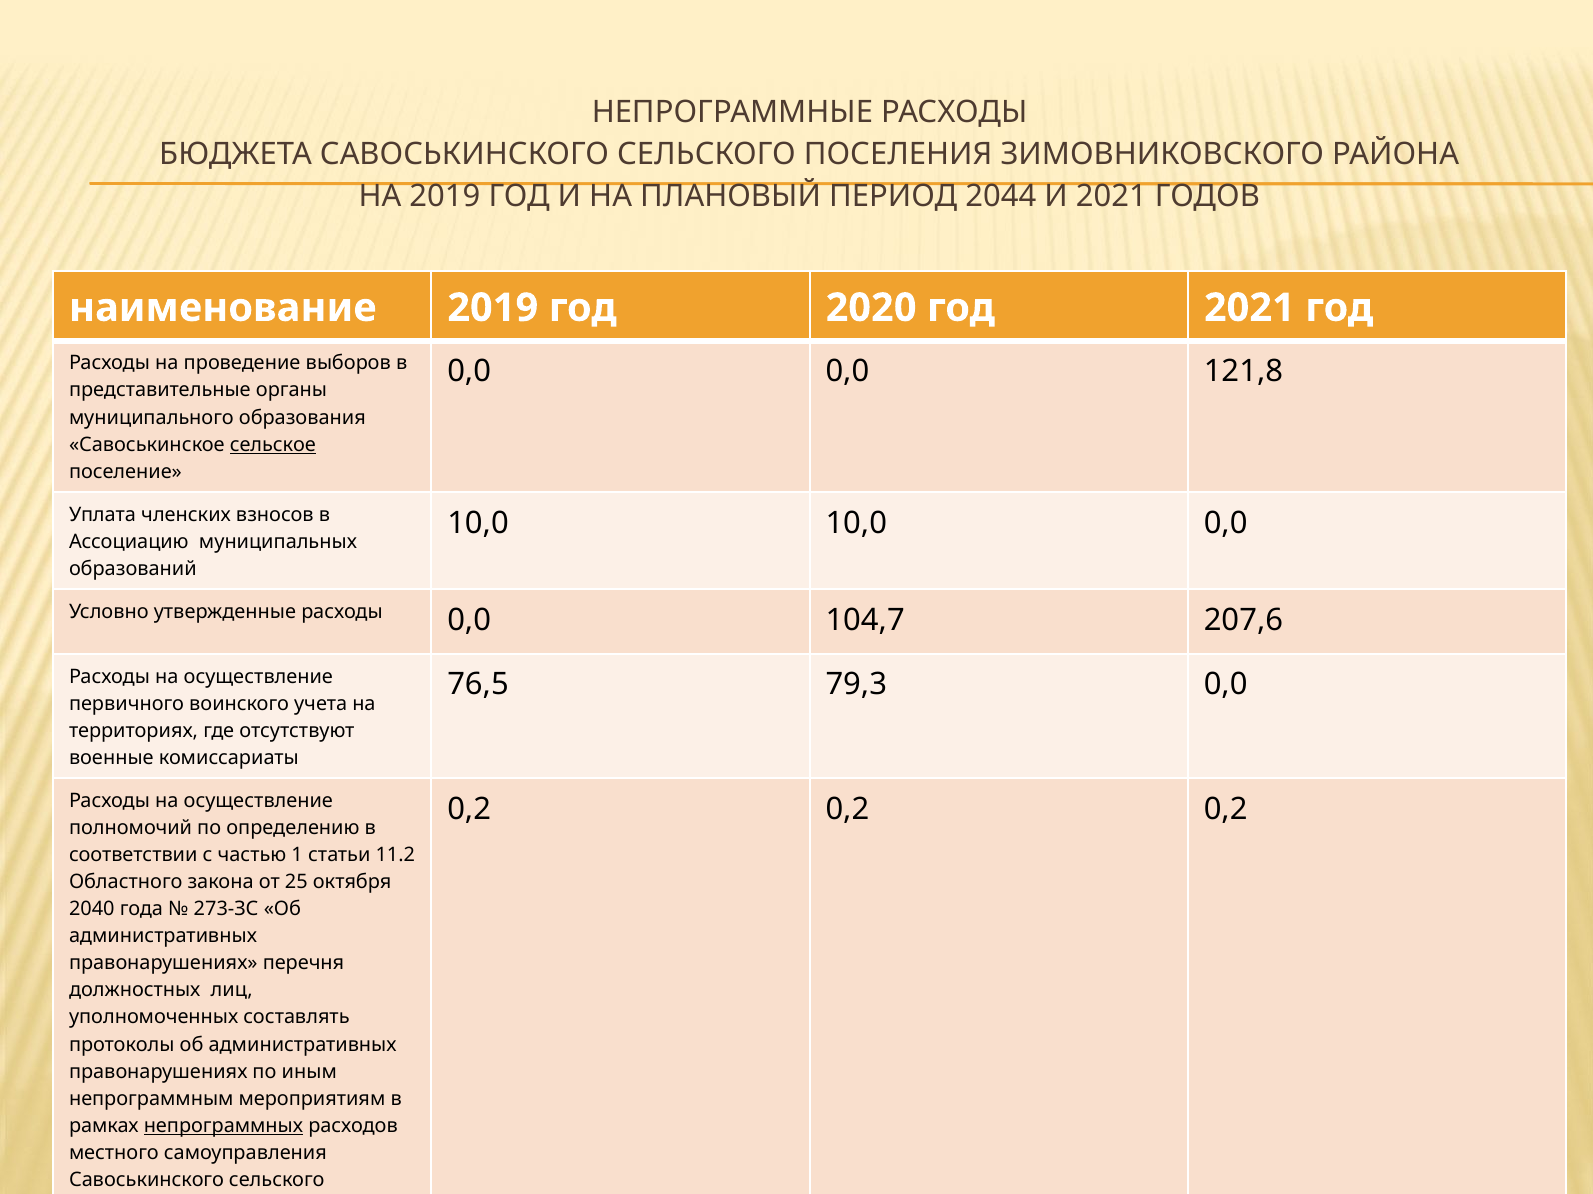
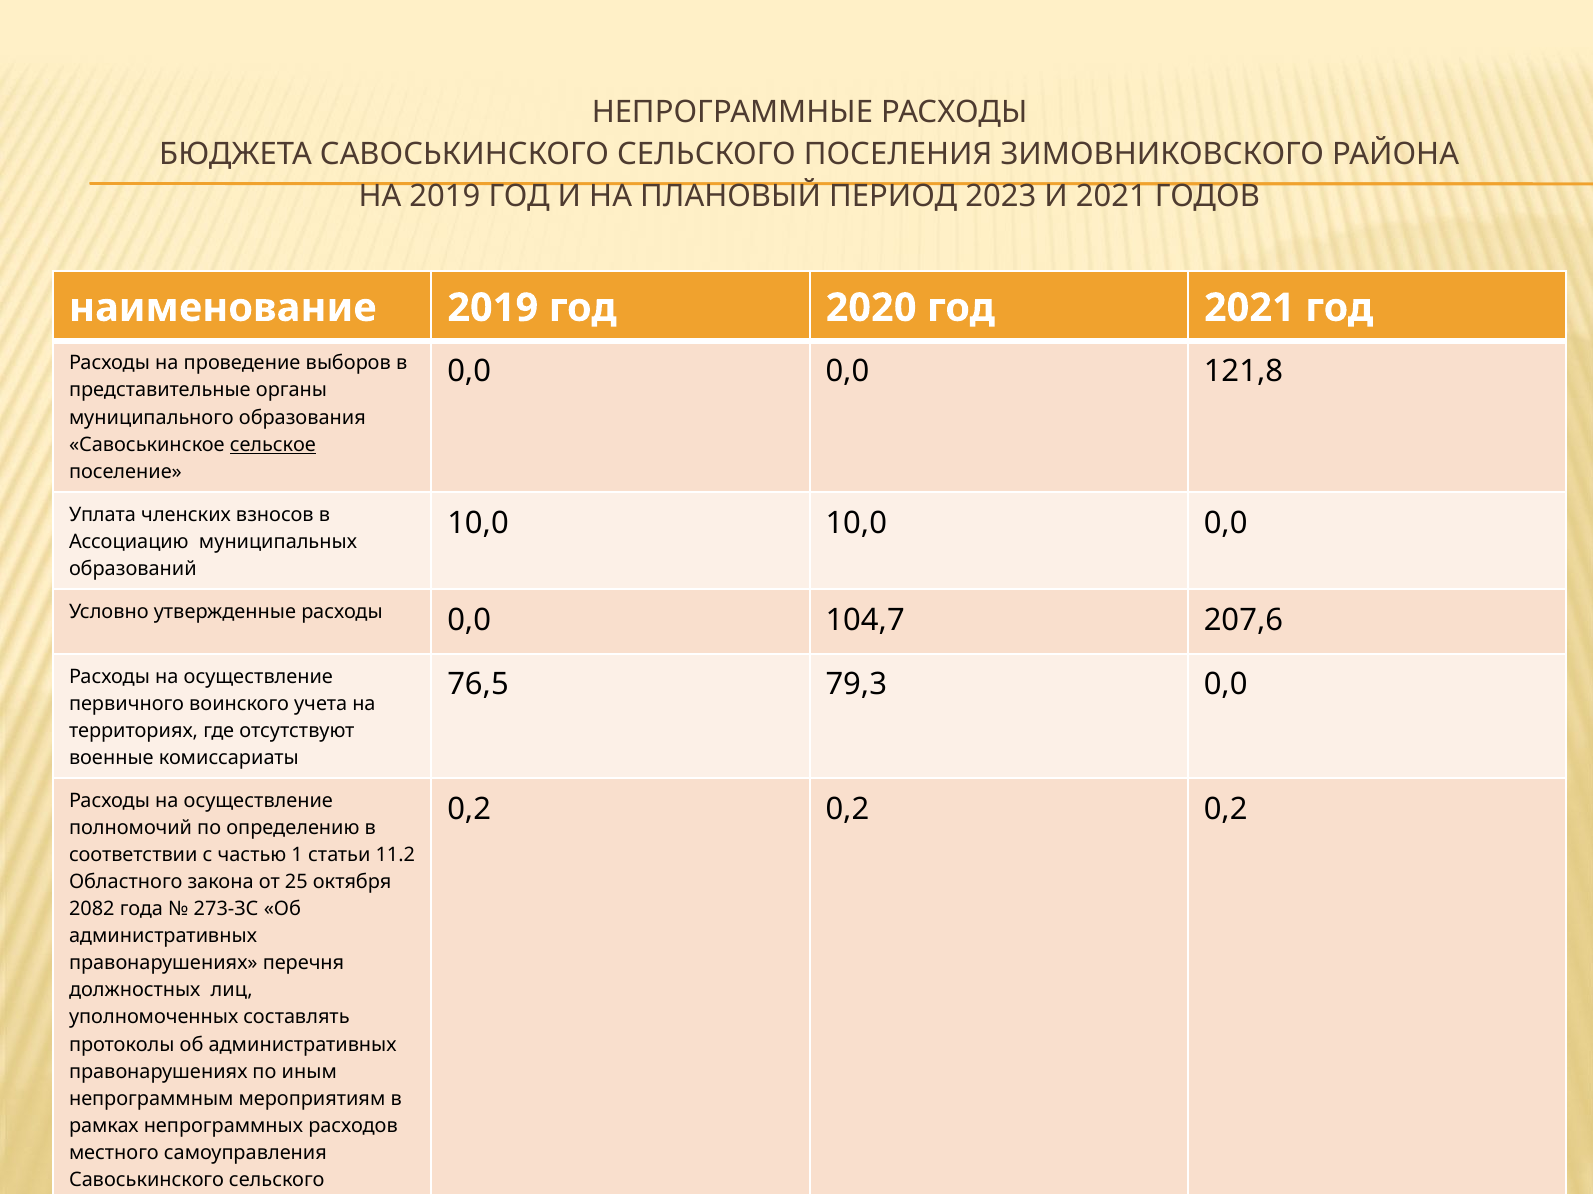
2044: 2044 -> 2023
2040: 2040 -> 2082
непрограммных underline: present -> none
